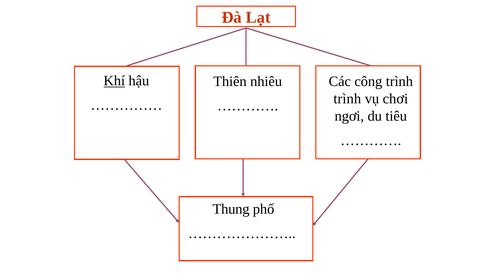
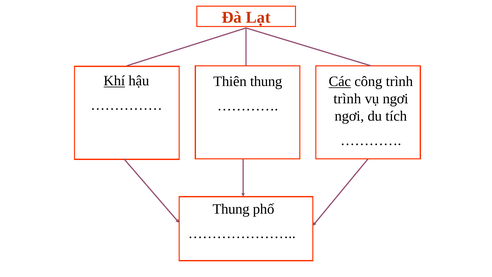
Thiên nhiêu: nhiêu -> thung
Các underline: none -> present
vụ chơi: chơi -> ngơi
tiêu: tiêu -> tích
